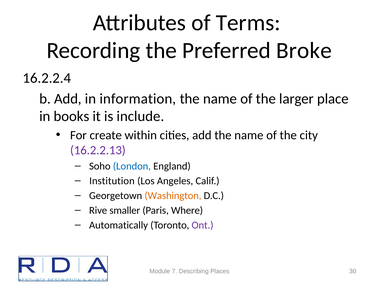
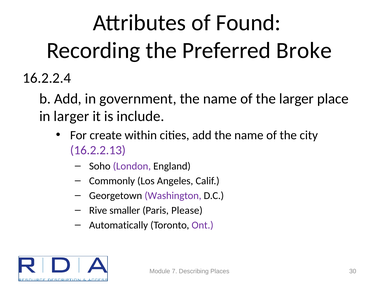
Terms: Terms -> Found
information: information -> government
in books: books -> larger
London colour: blue -> purple
Institution: Institution -> Commonly
Washington colour: orange -> purple
Where: Where -> Please
